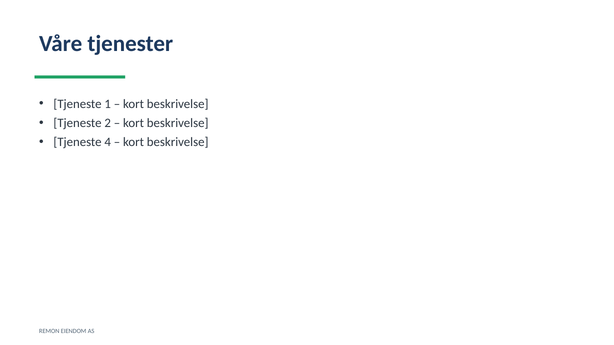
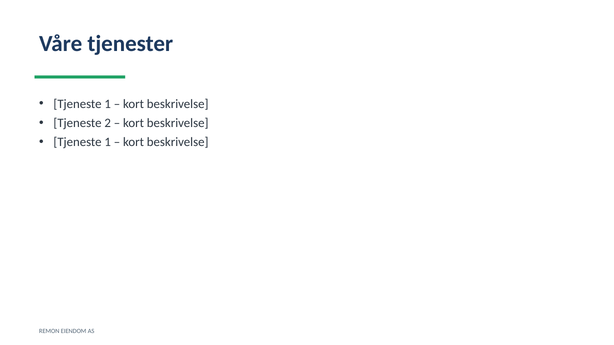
4 at (108, 142): 4 -> 1
